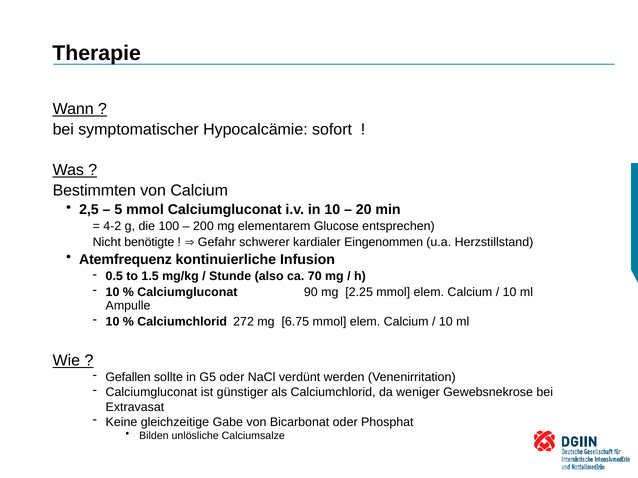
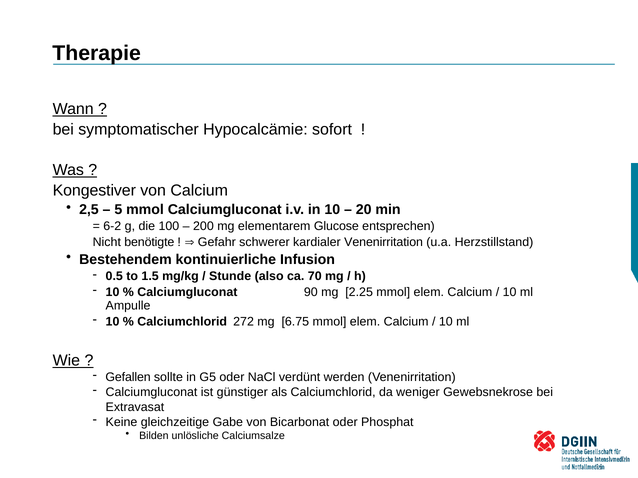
Bestimmten: Bestimmten -> Kongestiver
4-2: 4-2 -> 6-2
kardialer Eingenommen: Eingenommen -> Venenirritation
Atemfrequenz: Atemfrequenz -> Bestehendem
